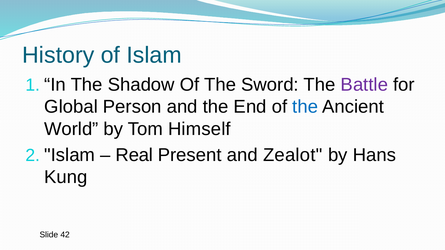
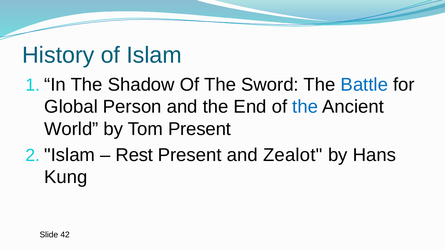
Battle colour: purple -> blue
Tom Himself: Himself -> Present
Real: Real -> Rest
